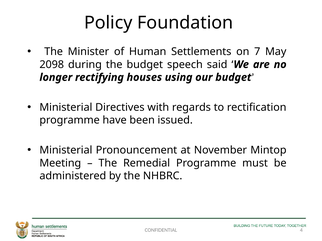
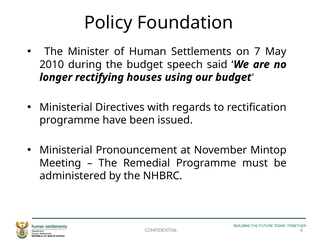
2098: 2098 -> 2010
